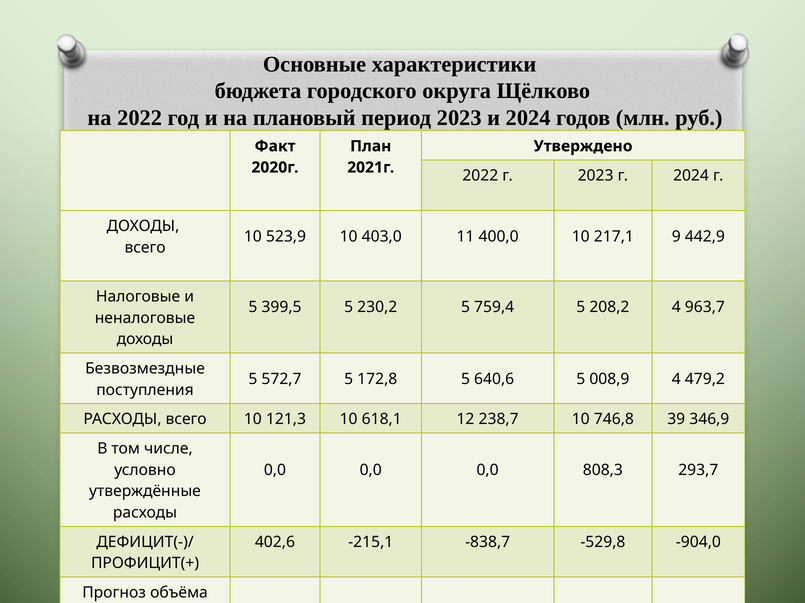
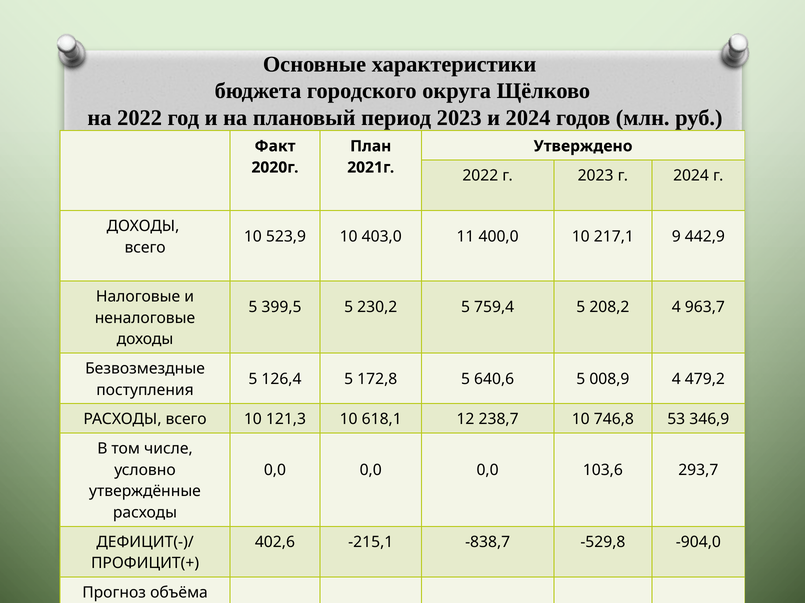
572,7: 572,7 -> 126,4
39: 39 -> 53
808,3: 808,3 -> 103,6
